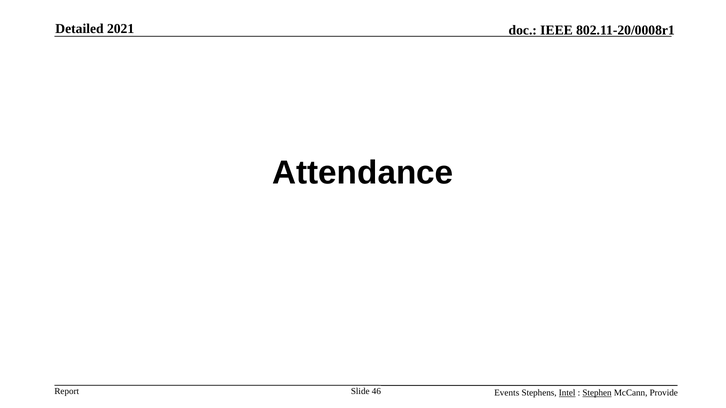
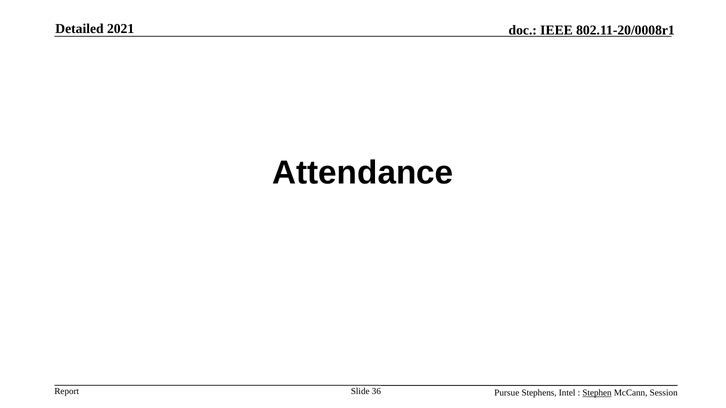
46: 46 -> 36
Events: Events -> Pursue
Intel underline: present -> none
Provide: Provide -> Session
